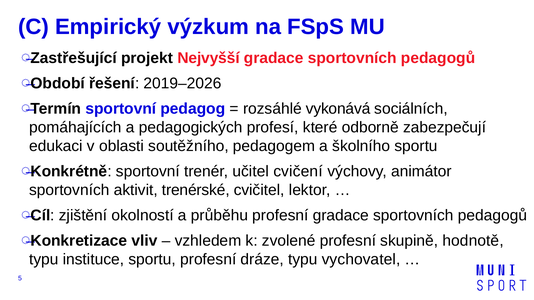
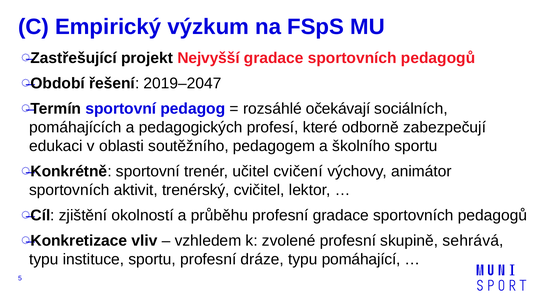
2019–2026: 2019–2026 -> 2019–2047
vykonává: vykonává -> očekávají
trenérské: trenérské -> trenérský
hodnotě: hodnotě -> sehrává
vychovatel: vychovatel -> pomáhající
